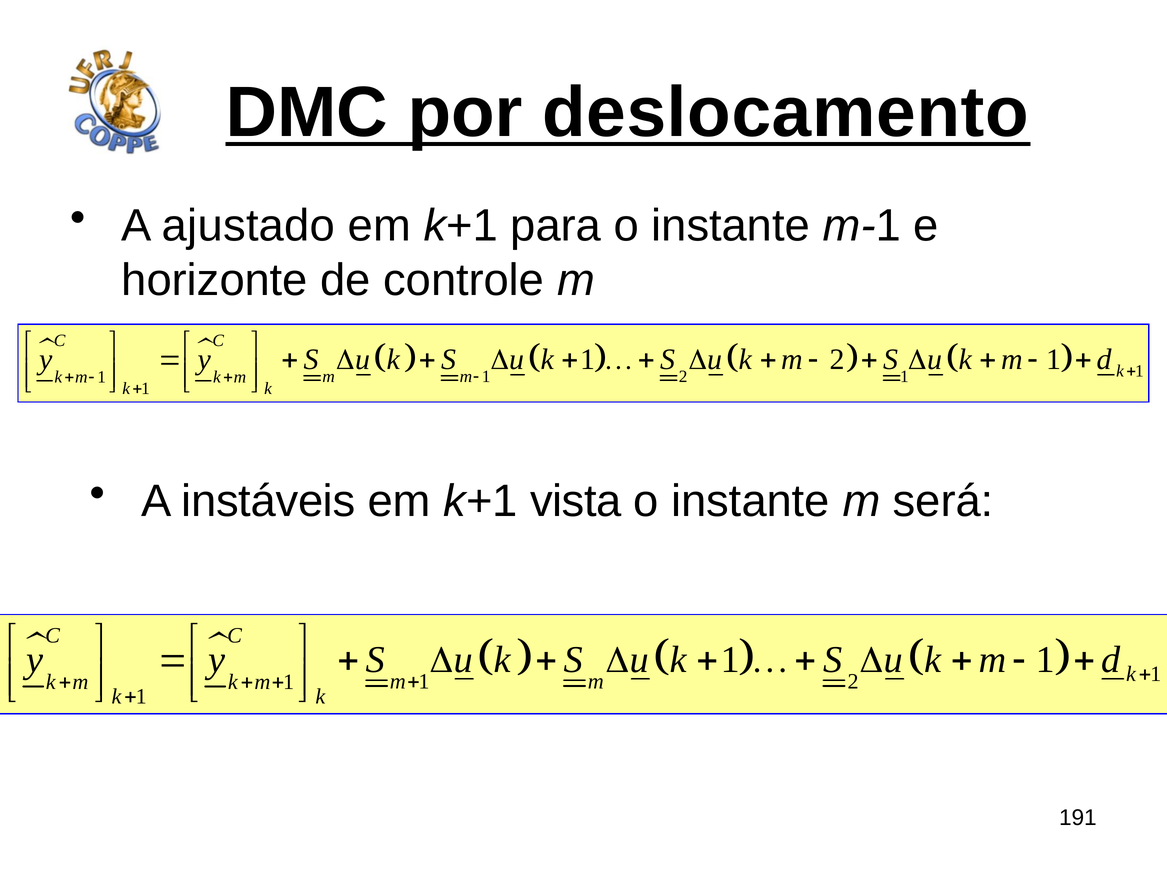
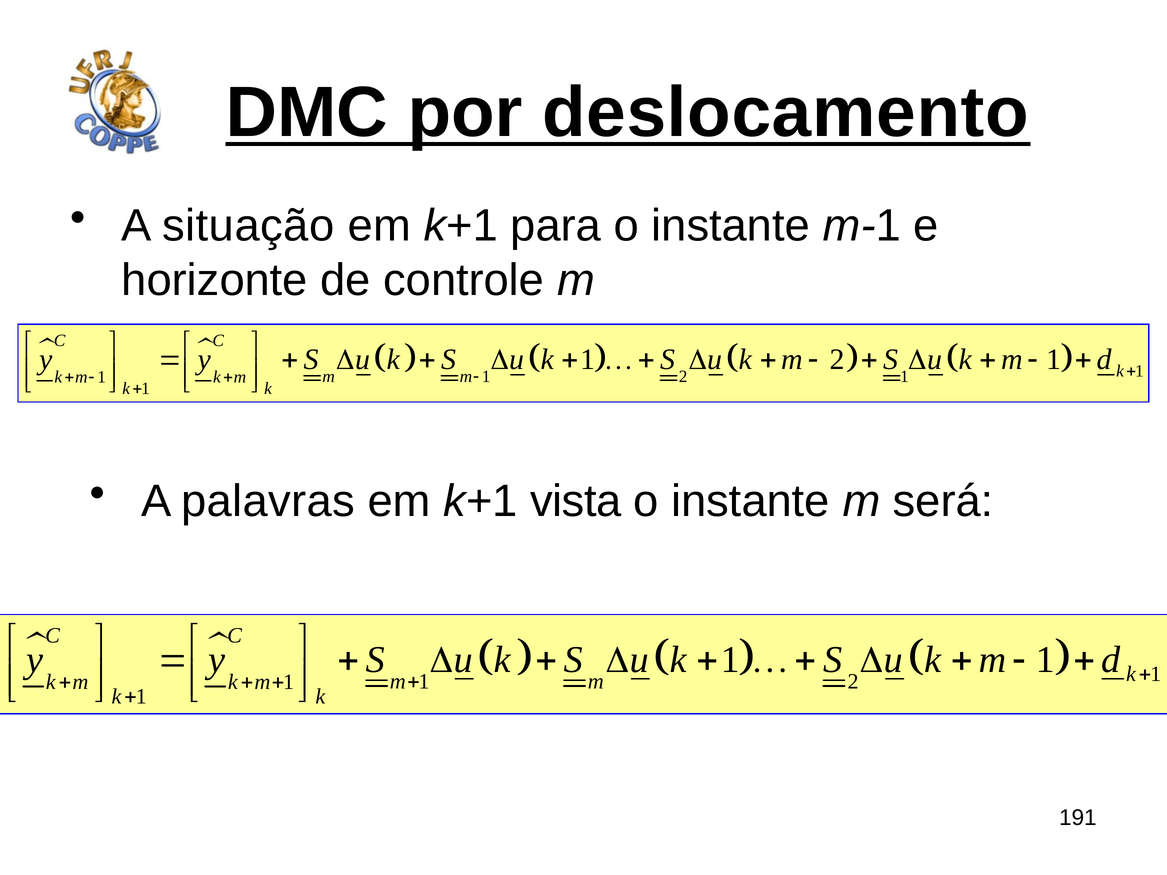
ajustado: ajustado -> situação
instáveis: instáveis -> palavras
